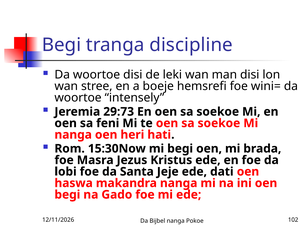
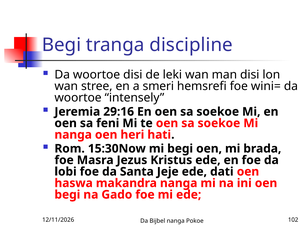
boeje: boeje -> smeri
29:73: 29:73 -> 29:16
